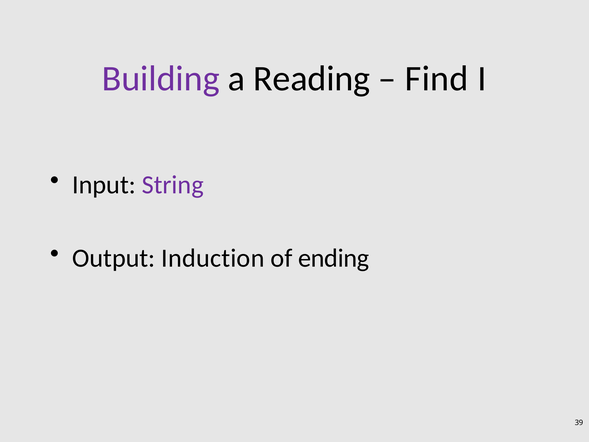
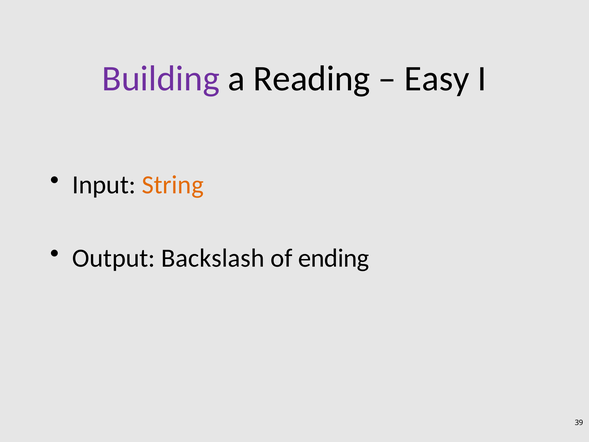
Find: Find -> Easy
String colour: purple -> orange
Induction: Induction -> Backslash
